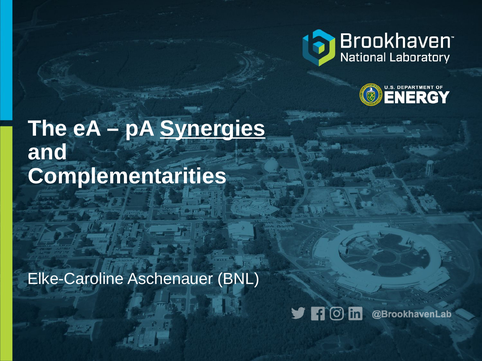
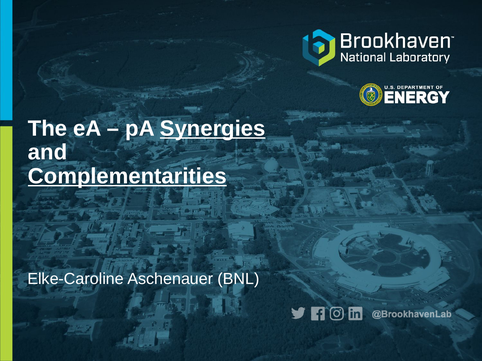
Complementarities underline: none -> present
